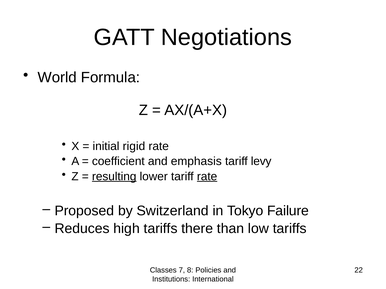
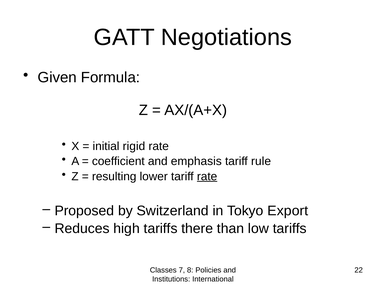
World: World -> Given
levy: levy -> rule
resulting underline: present -> none
Failure: Failure -> Export
